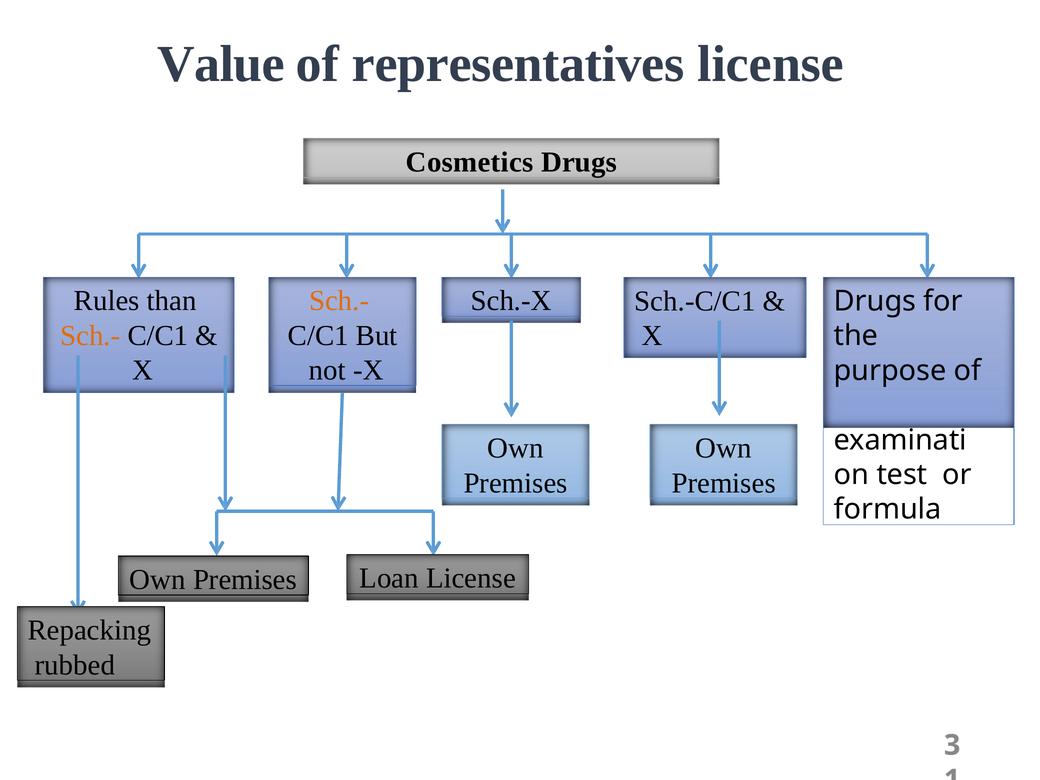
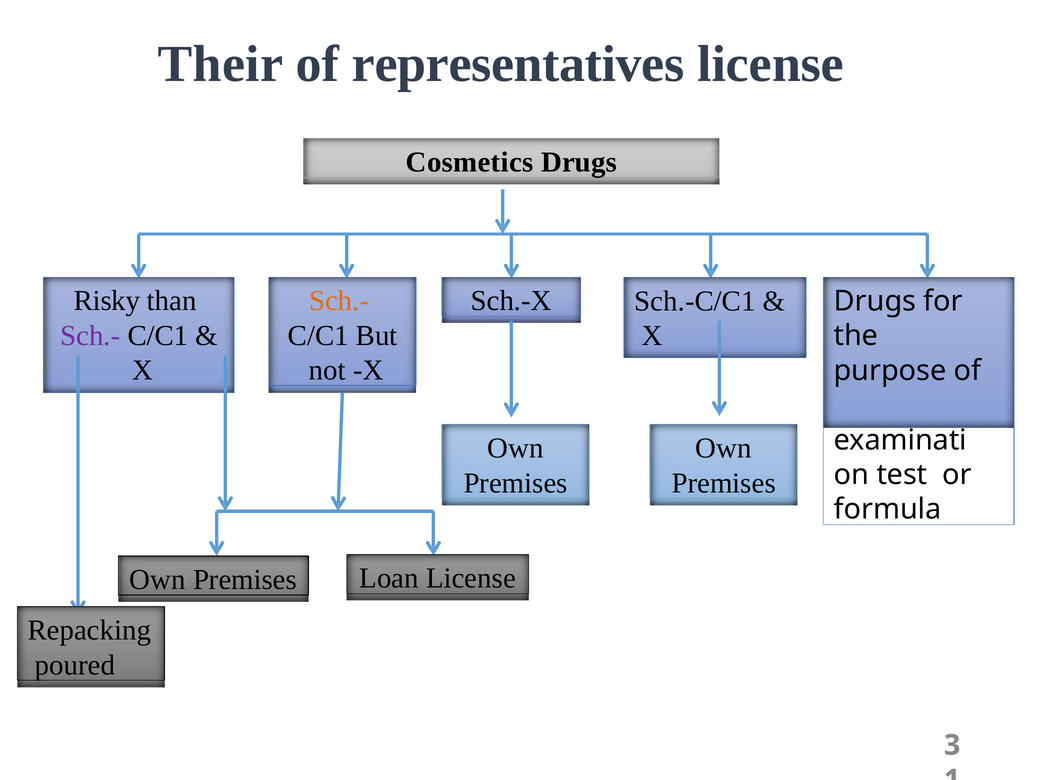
Value: Value -> Their
Rules: Rules -> Risky
Sch.- at (90, 336) colour: orange -> purple
rubbed: rubbed -> poured
